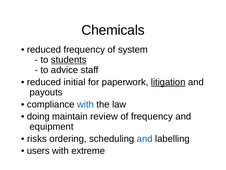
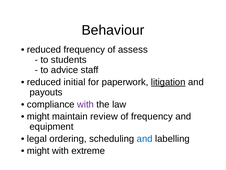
Chemicals: Chemicals -> Behaviour
system: system -> assess
students underline: present -> none
with at (86, 104) colour: blue -> purple
doing at (38, 116): doing -> might
risks: risks -> legal
users at (38, 150): users -> might
